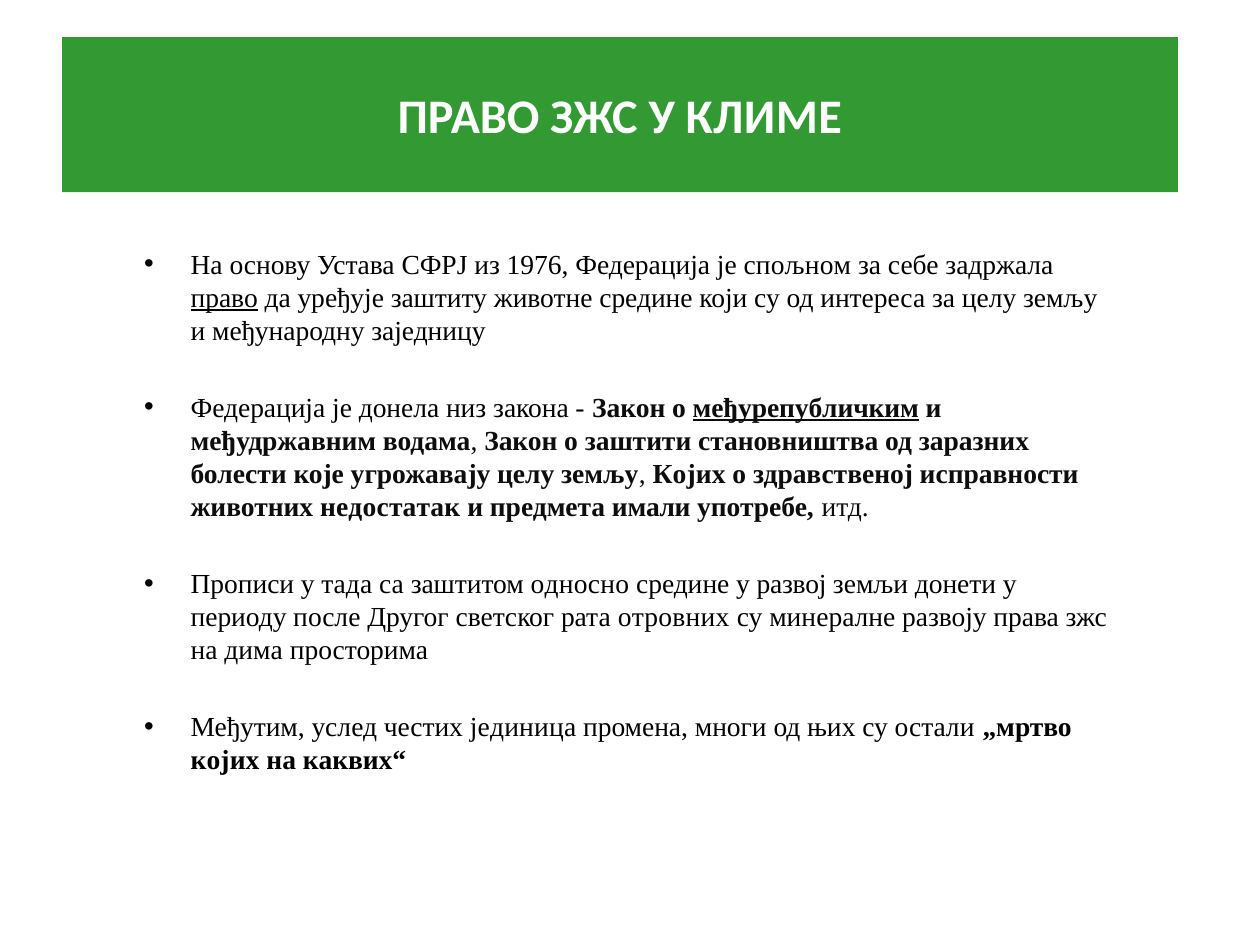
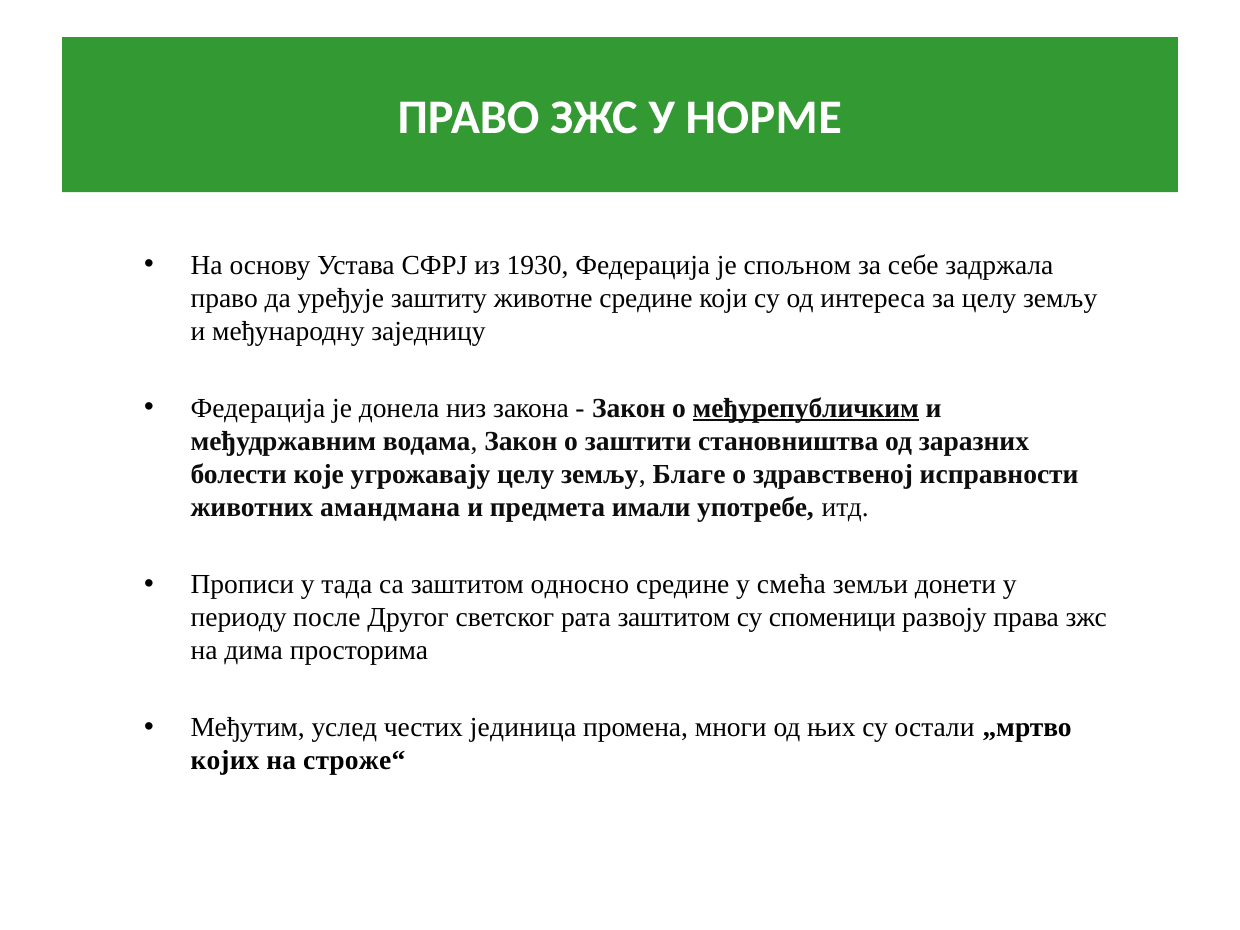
КЛИМЕ: КЛИМЕ -> НОРМЕ
1976: 1976 -> 1930
право underline: present -> none
земљу Којих: Којих -> Благе
недостатак: недостатак -> амандмана
развој: развој -> смећа
рата отровних: отровних -> заштитом
минералне: минералне -> споменици
каквих“: каквих“ -> строже“
